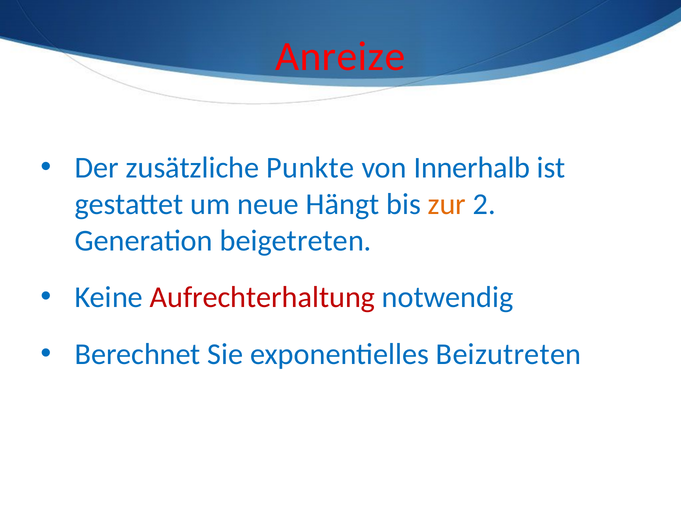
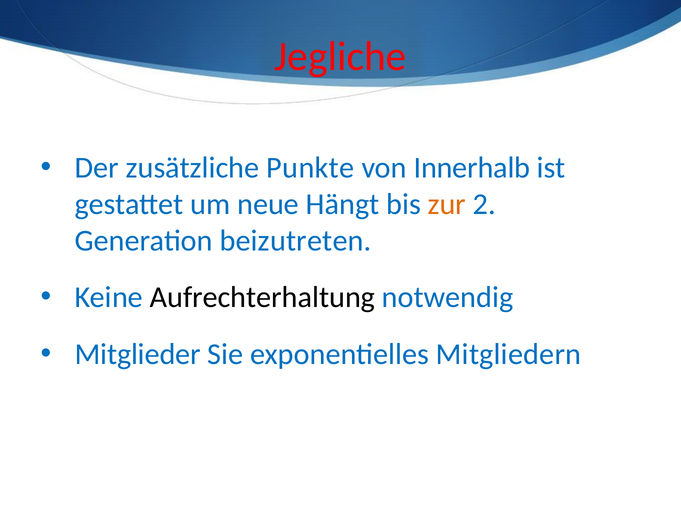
Anreize: Anreize -> Jegliche
beigetreten: beigetreten -> beizutreten
Aufrechterhaltung colour: red -> black
Berechnet: Berechnet -> Mitglieder
Beizutreten: Beizutreten -> Mitgliedern
